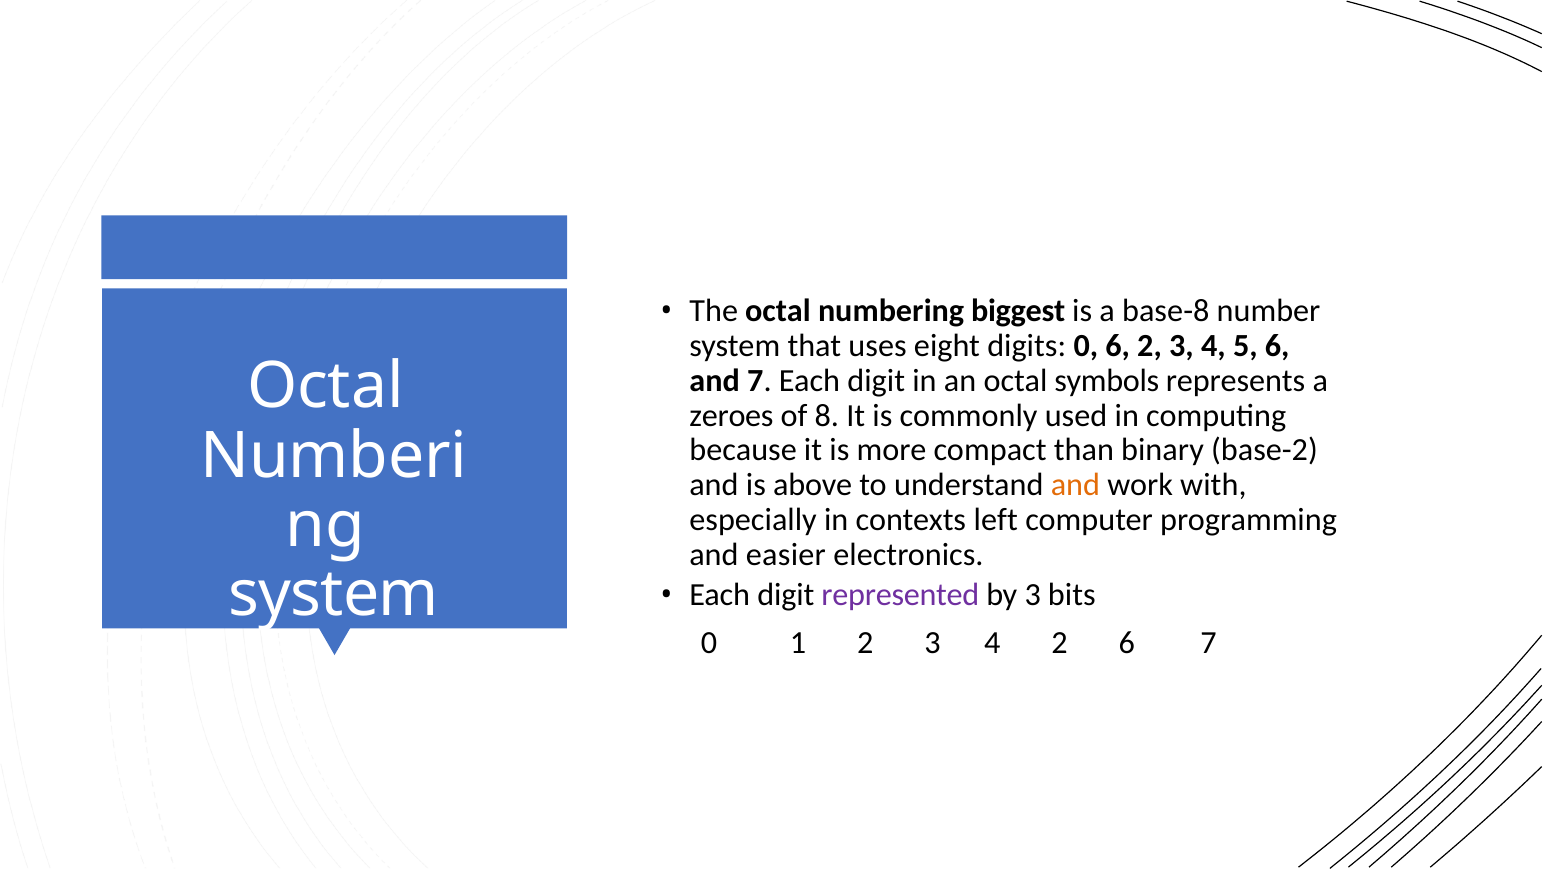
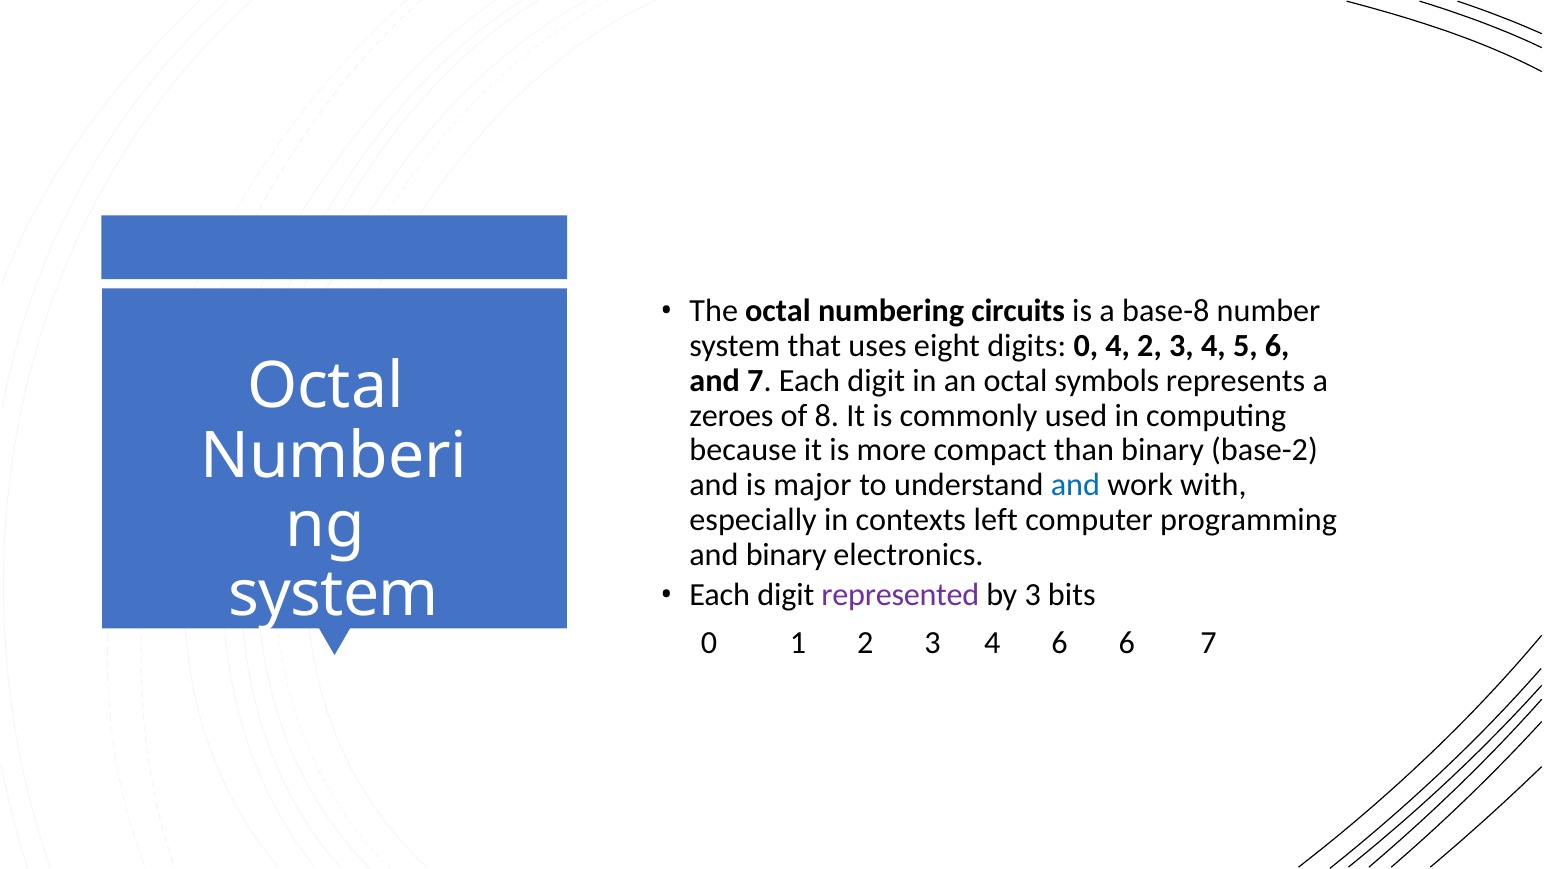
biggest: biggest -> circuits
0 6: 6 -> 4
above: above -> major
and at (1075, 485) colour: orange -> blue
and easier: easier -> binary
4 2: 2 -> 6
